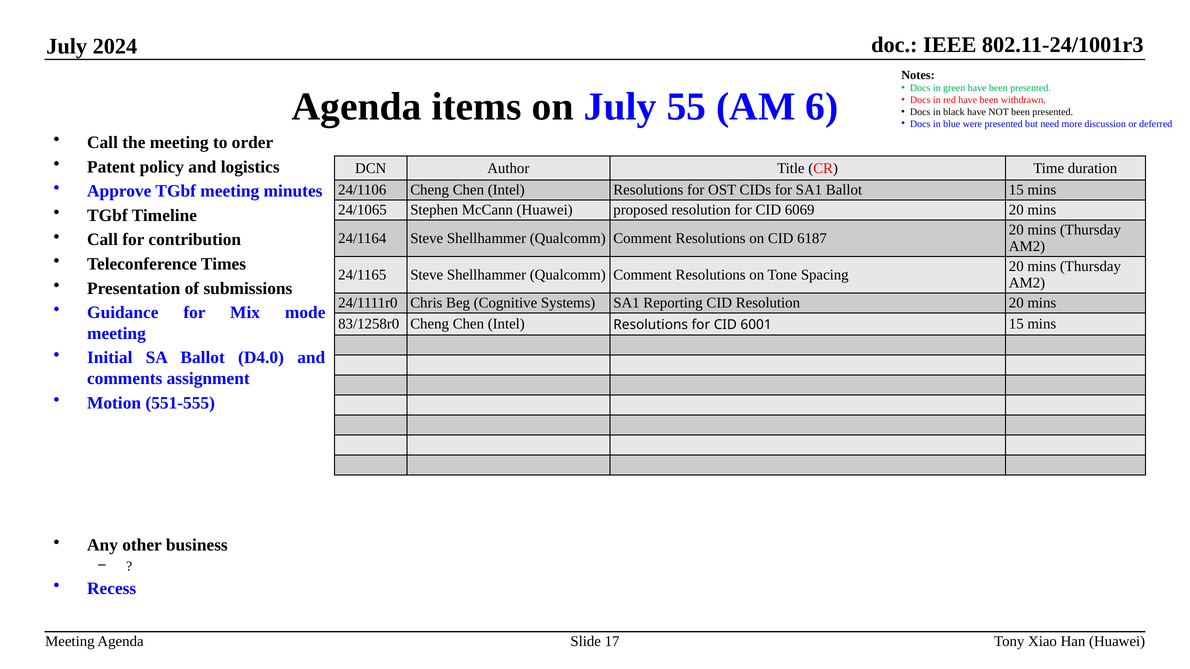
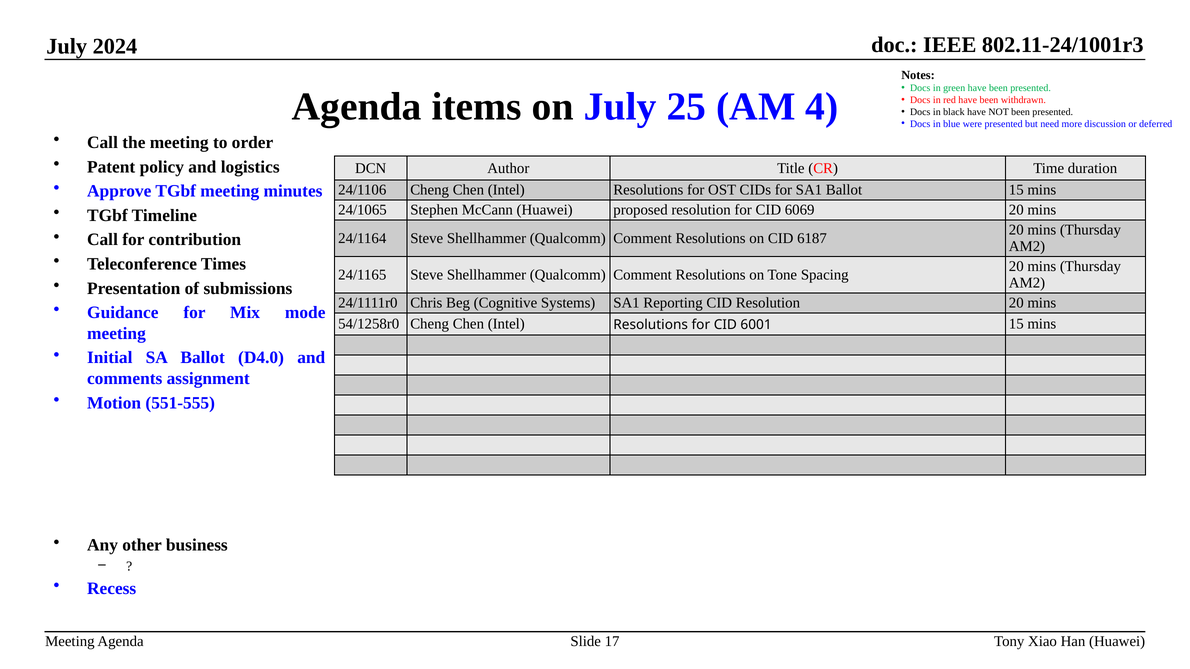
55: 55 -> 25
6: 6 -> 4
83/1258r0: 83/1258r0 -> 54/1258r0
